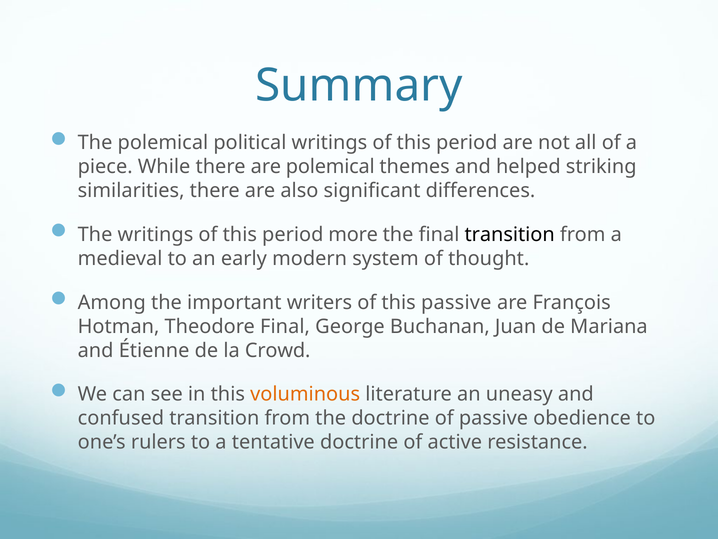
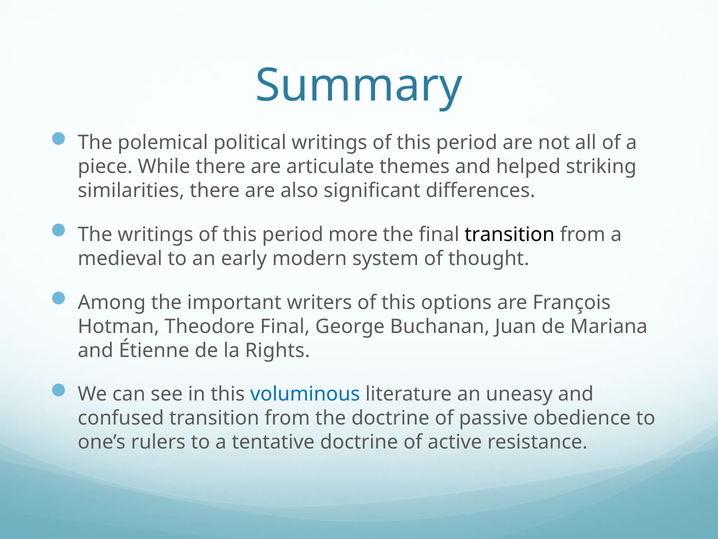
are polemical: polemical -> articulate
this passive: passive -> options
Crowd: Crowd -> Rights
voluminous colour: orange -> blue
